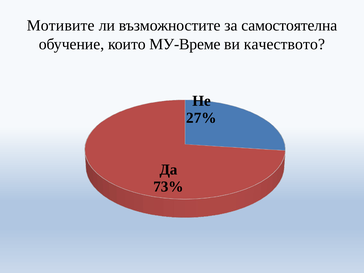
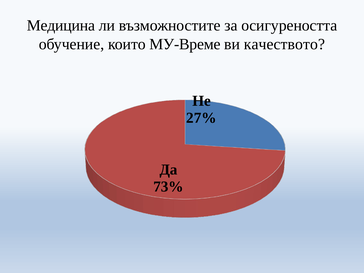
Мотивите: Мотивите -> Медицина
самостоятелна: самостоятелна -> осигуреността
